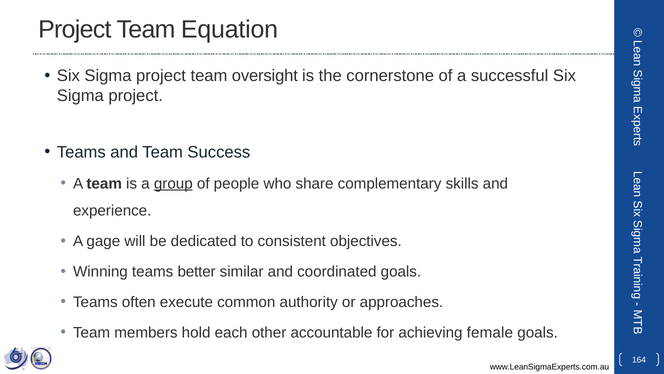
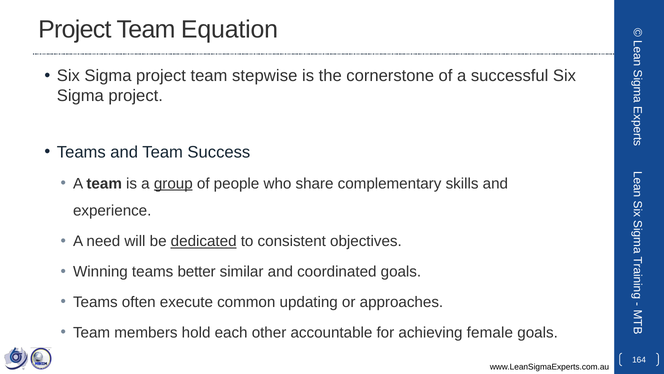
oversight: oversight -> stepwise
gage: gage -> need
dedicated underline: none -> present
authority: authority -> updating
